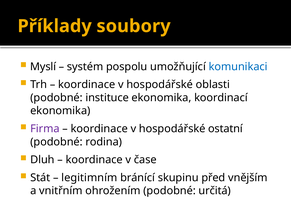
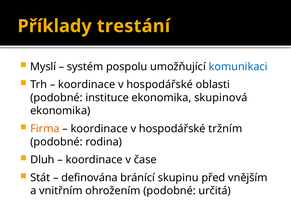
soubory: soubory -> trestání
koordinací: koordinací -> skupinová
Firma colour: purple -> orange
ostatní: ostatní -> tržním
legitimním: legitimním -> definována
